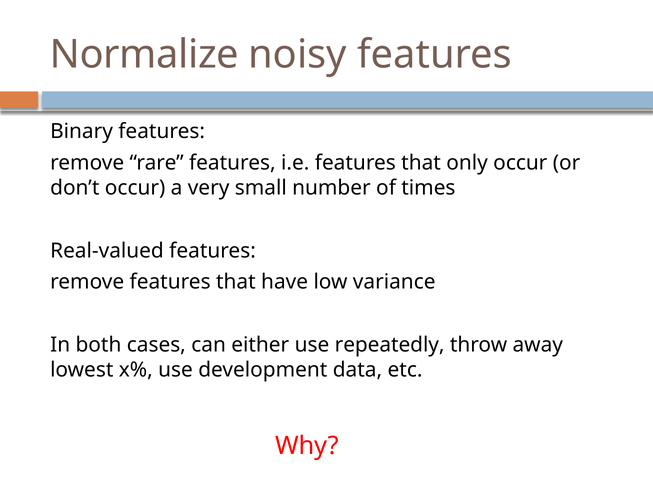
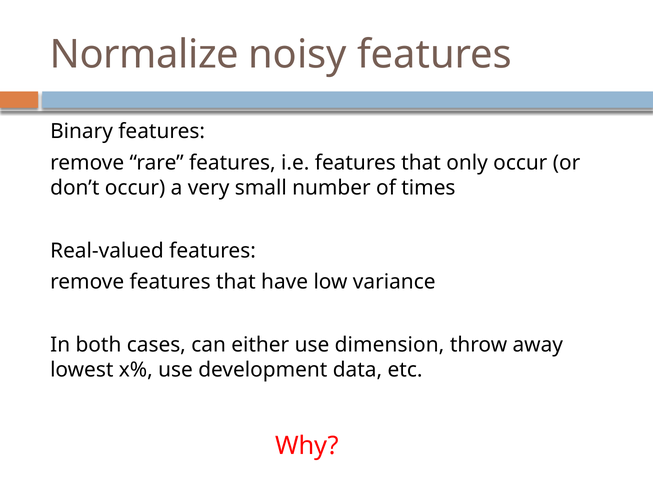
repeatedly: repeatedly -> dimension
